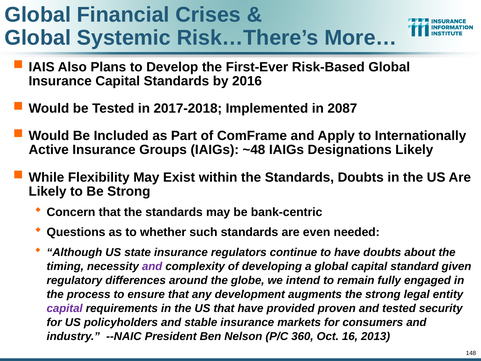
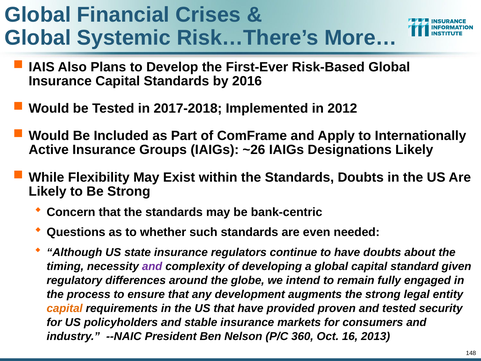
2087: 2087 -> 2012
~48: ~48 -> ~26
capital at (65, 308) colour: purple -> orange
